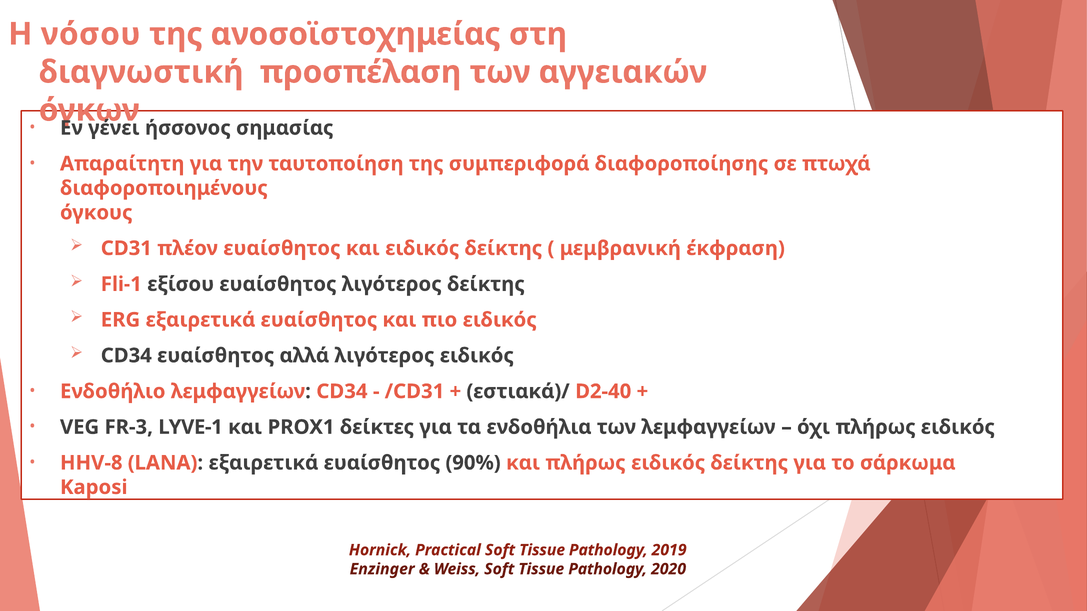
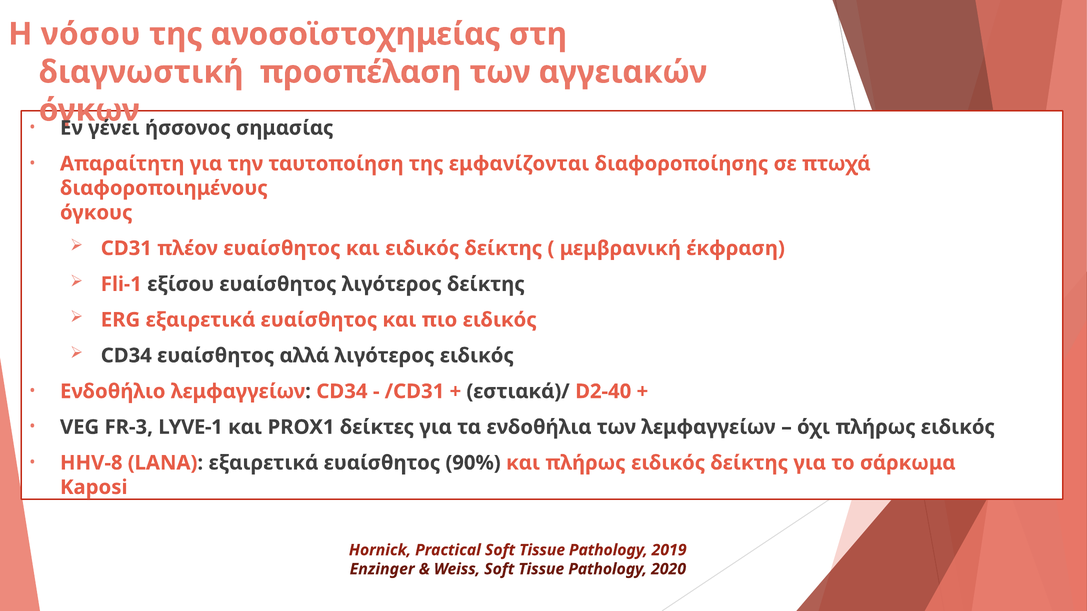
συμπεριφορά: συμπεριφορά -> εμφανίζονται
